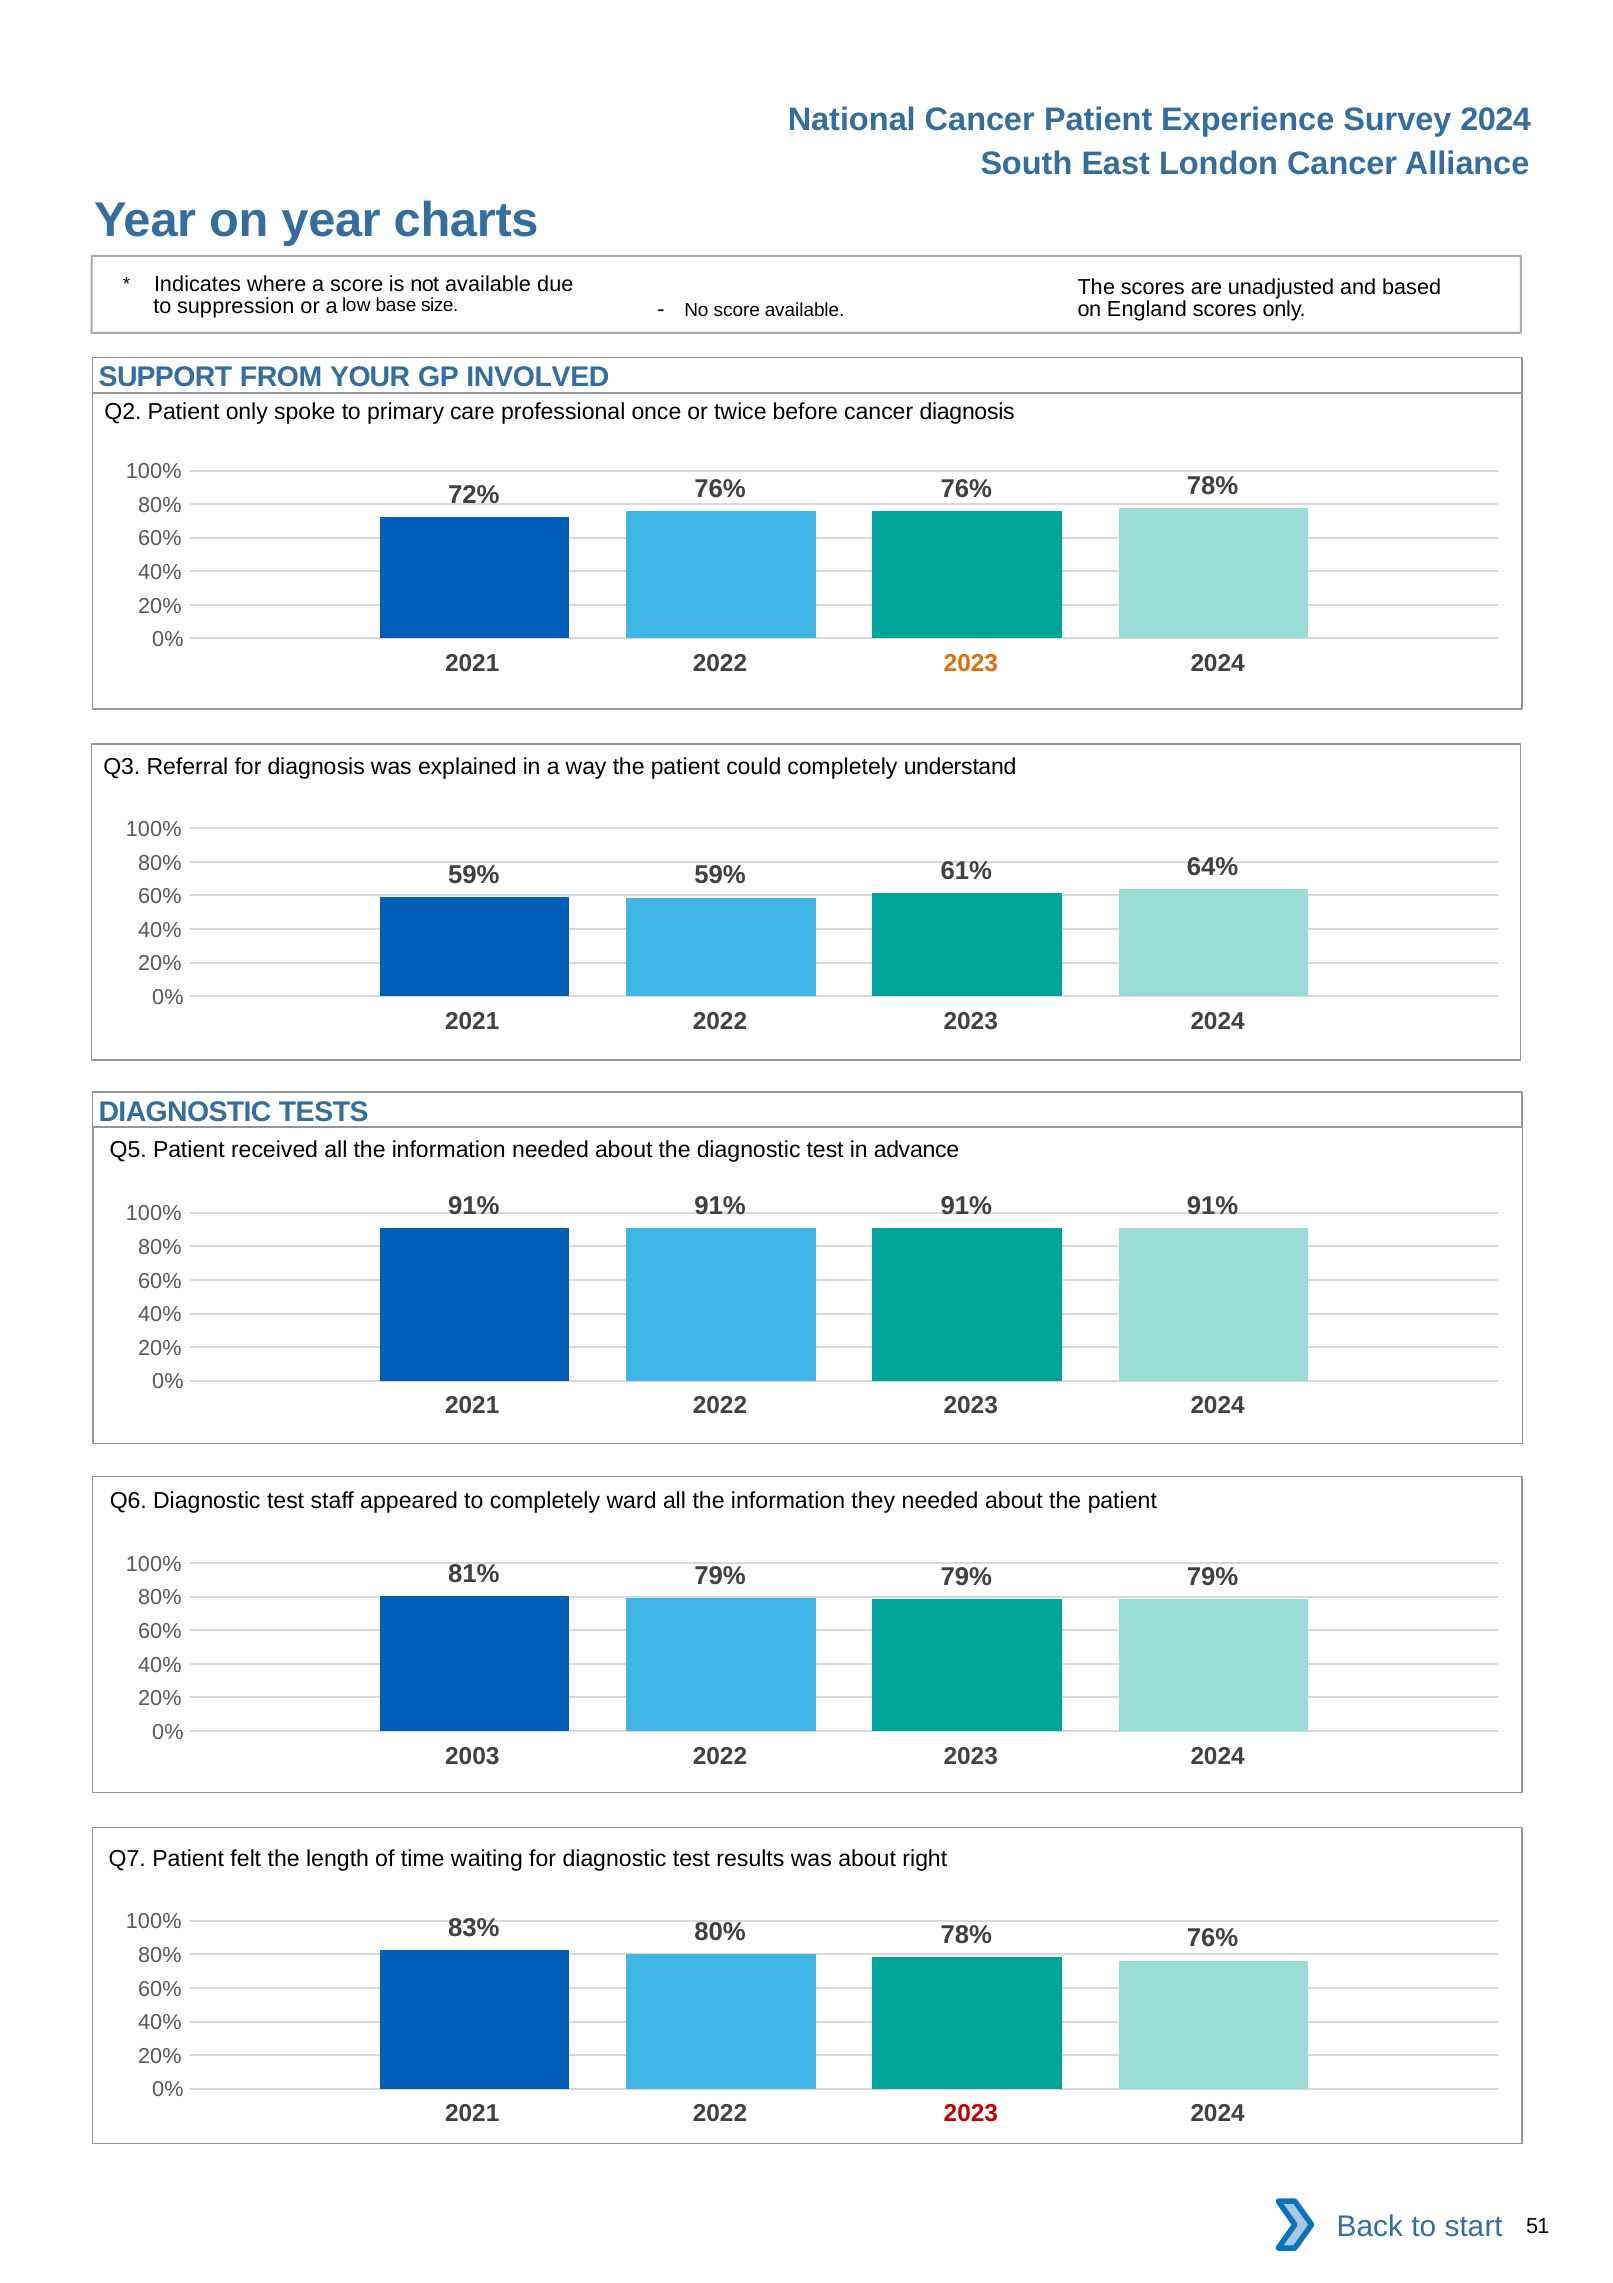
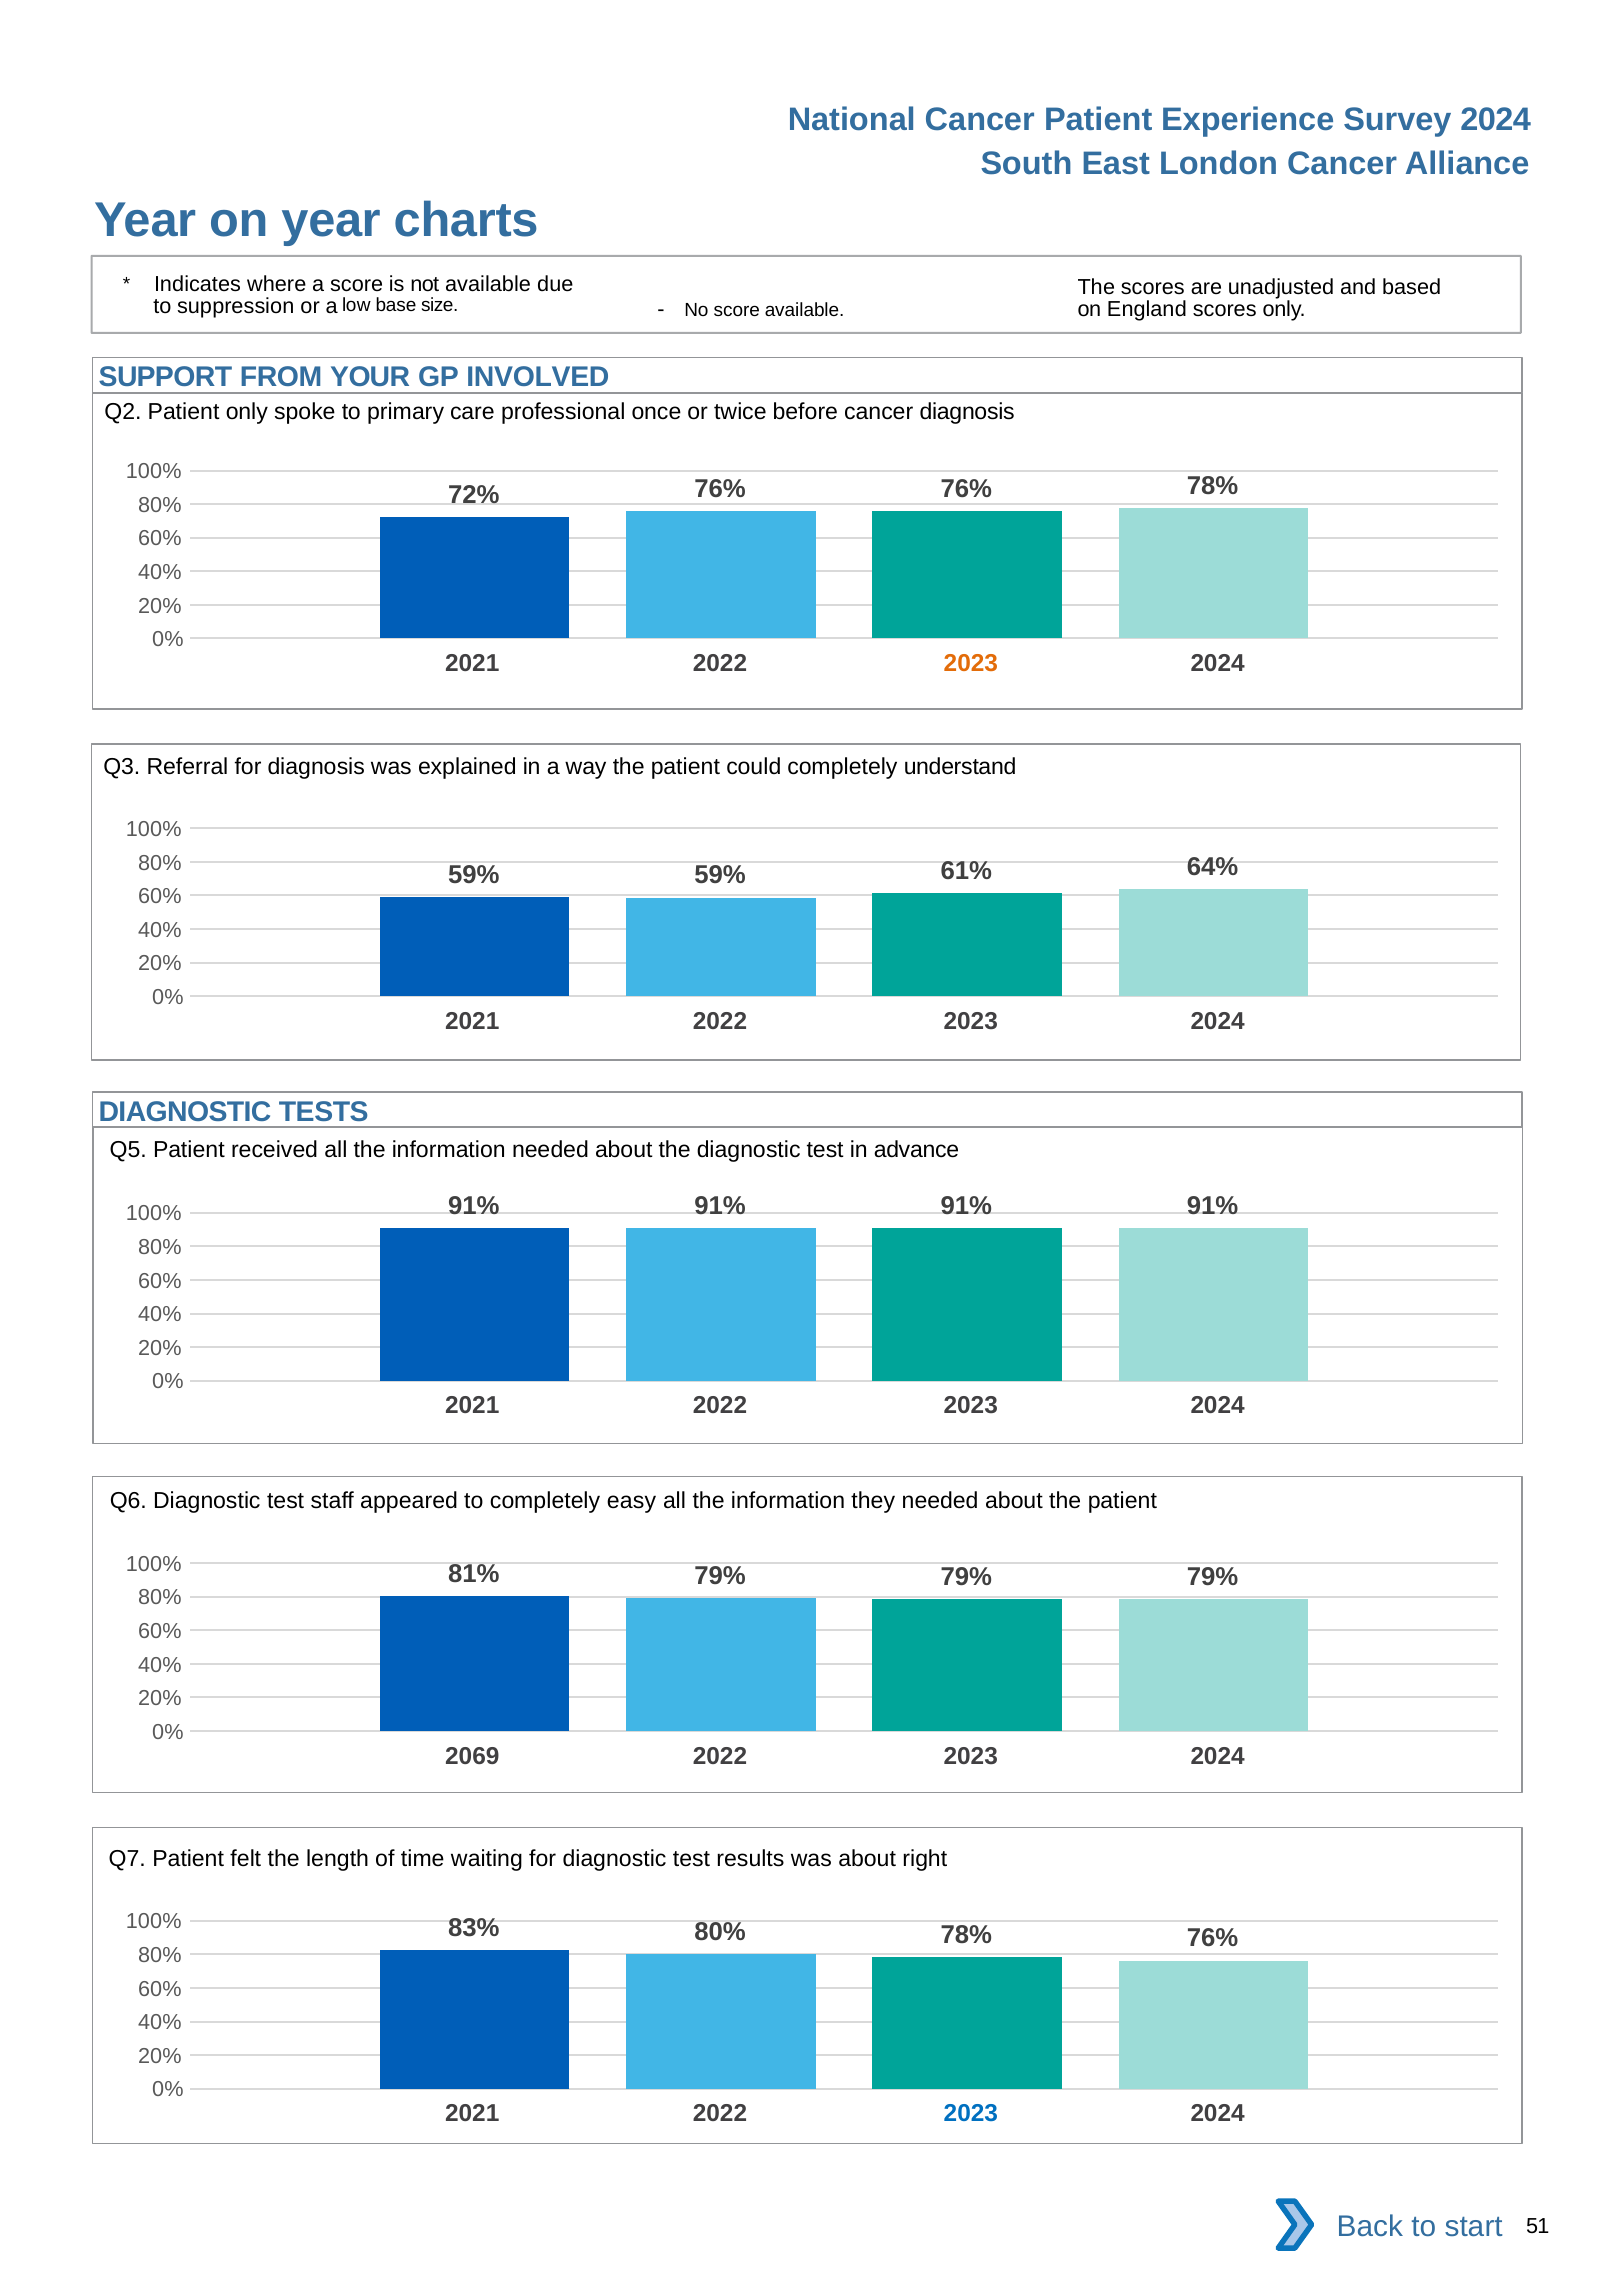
ward: ward -> easy
2003: 2003 -> 2069
2023 at (971, 2113) colour: red -> blue
